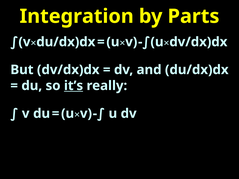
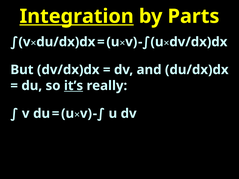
Integration underline: none -> present
